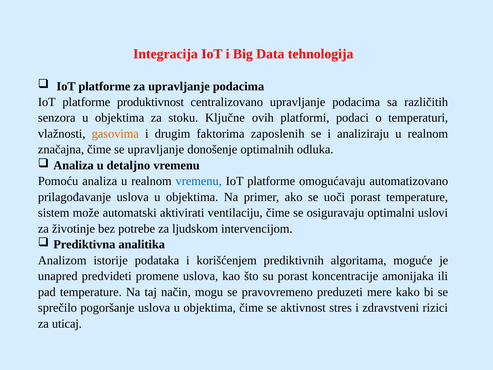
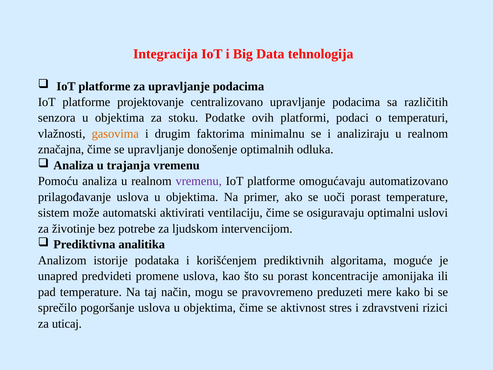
produktivnost: produktivnost -> projektovanje
Ključne: Ključne -> Podatke
zaposlenih: zaposlenih -> minimalnu
detaljno: detaljno -> trajanja
vremenu at (199, 181) colour: blue -> purple
